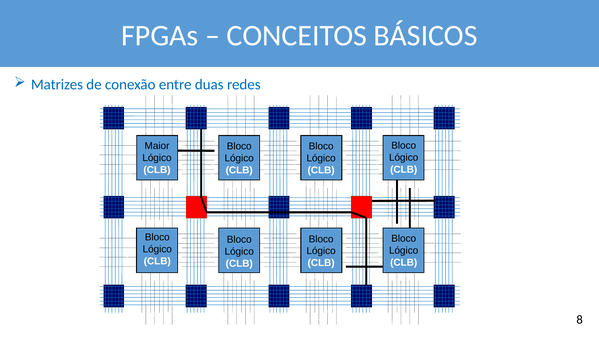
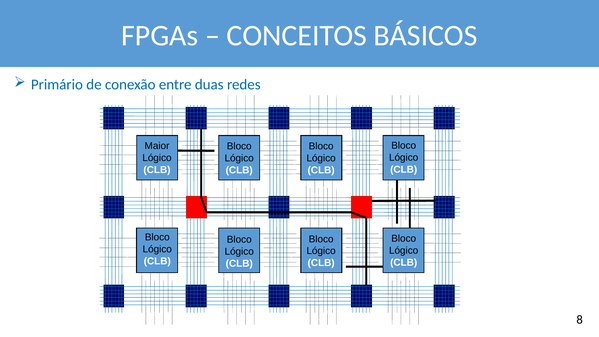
Matrizes: Matrizes -> Primário
